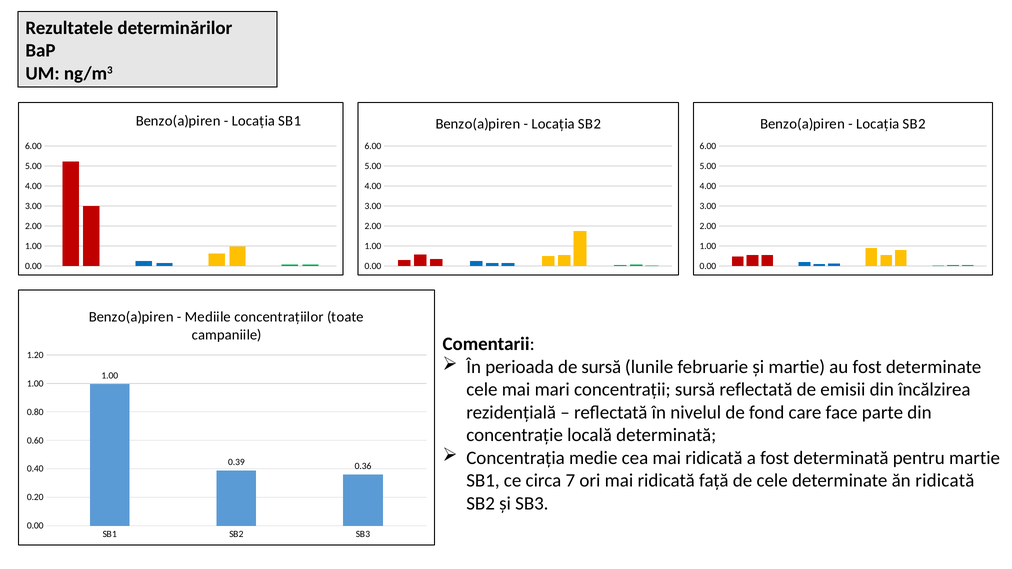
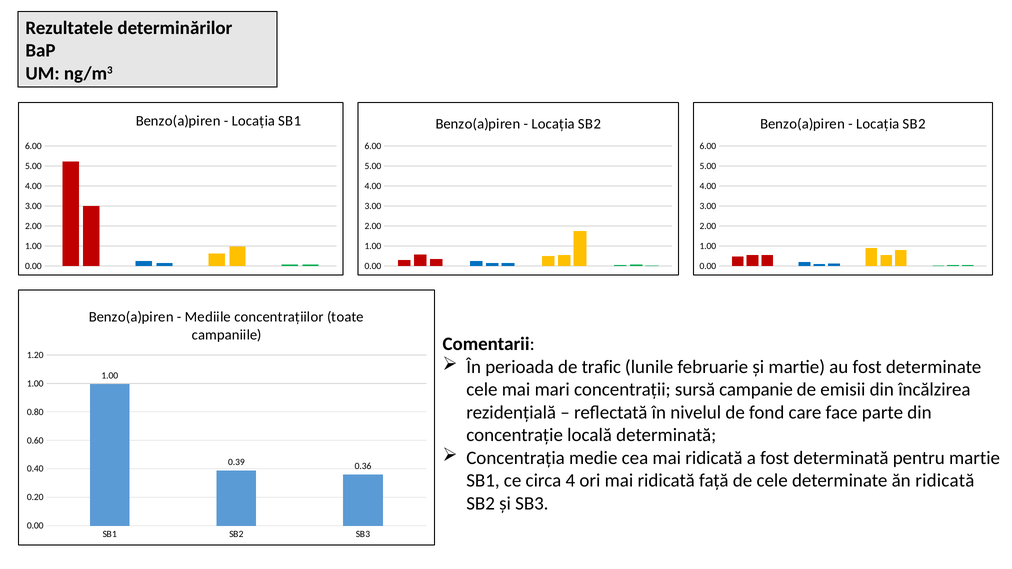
de sursă: sursă -> trafic
sursă reflectată: reflectată -> campanie
7: 7 -> 4
